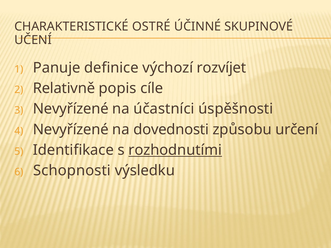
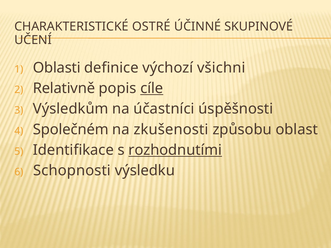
Panuje: Panuje -> Oblasti
rozvíjet: rozvíjet -> všichni
cíle underline: none -> present
Nevyřízené at (71, 109): Nevyřízené -> Výsledkům
Nevyřízené at (71, 130): Nevyřízené -> Společném
dovednosti: dovednosti -> zkušenosti
určení: určení -> oblast
